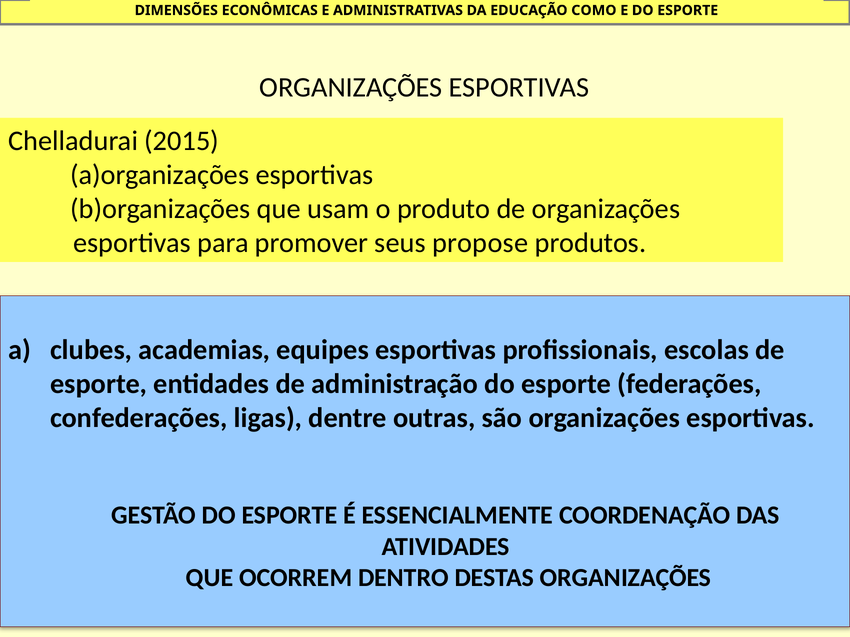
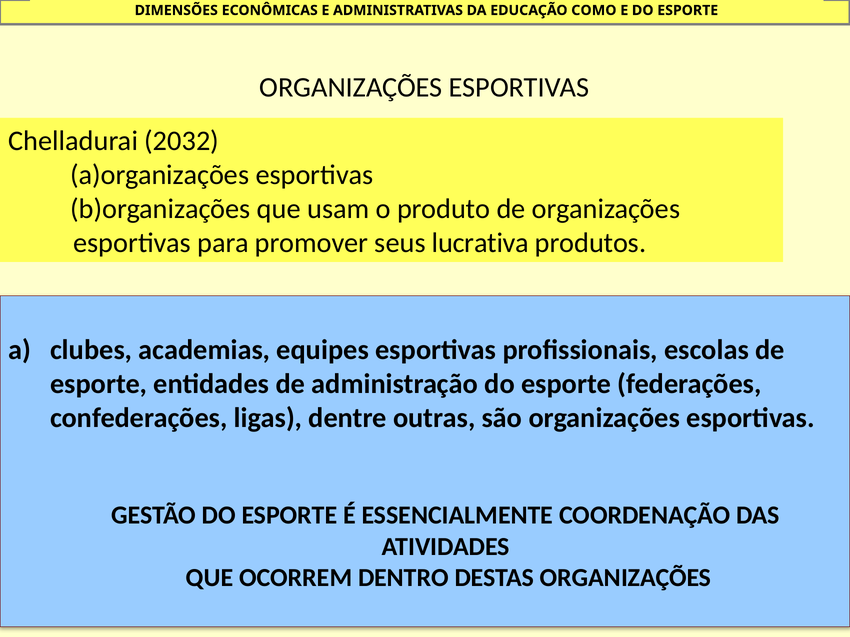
2015: 2015 -> 2032
propose: propose -> lucrativa
